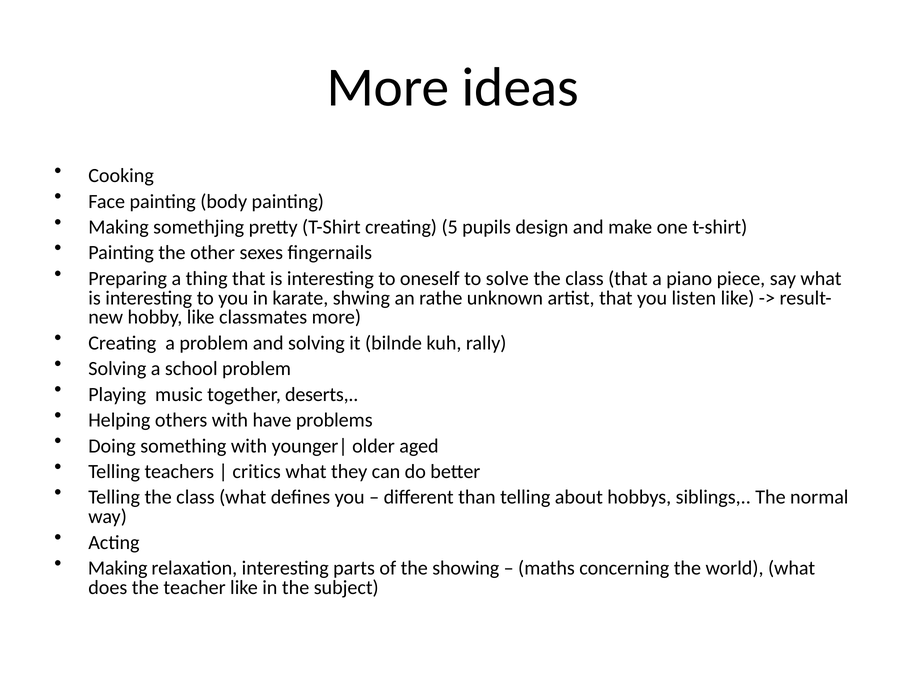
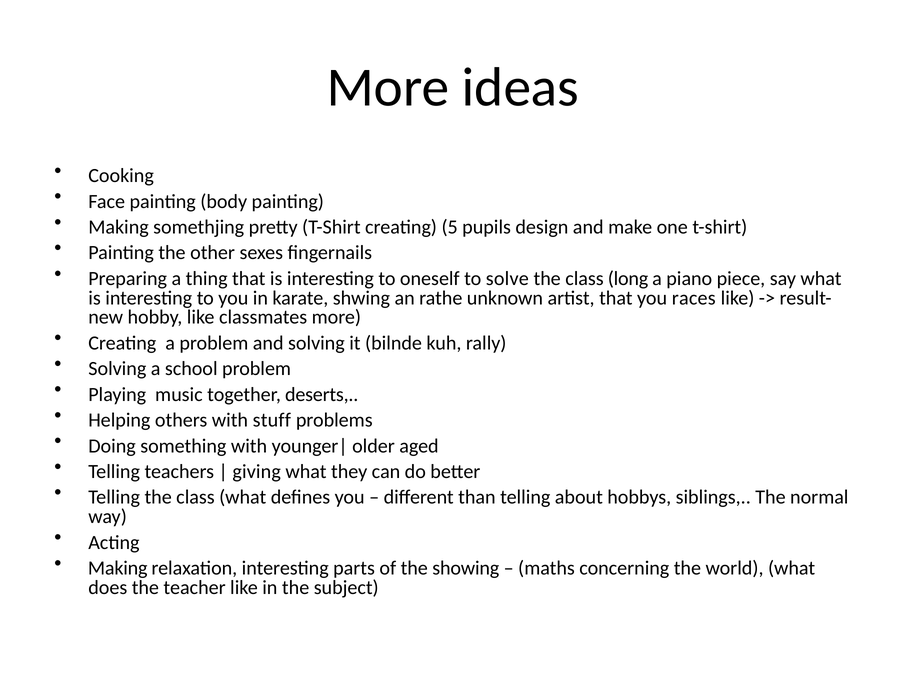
class that: that -> long
listen: listen -> races
have: have -> stuff
critics: critics -> giving
